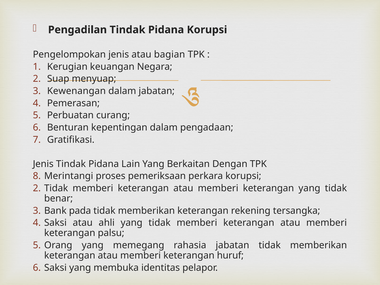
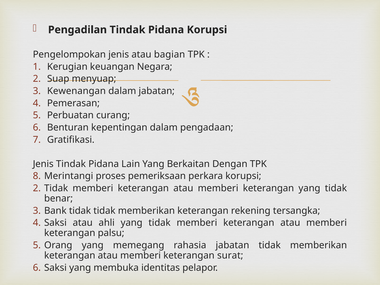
Bank pada: pada -> tidak
huruf: huruf -> surat
